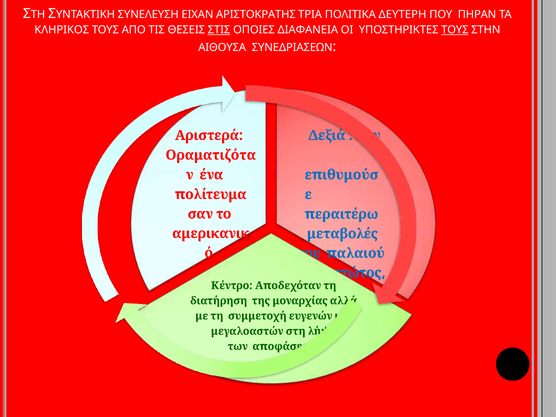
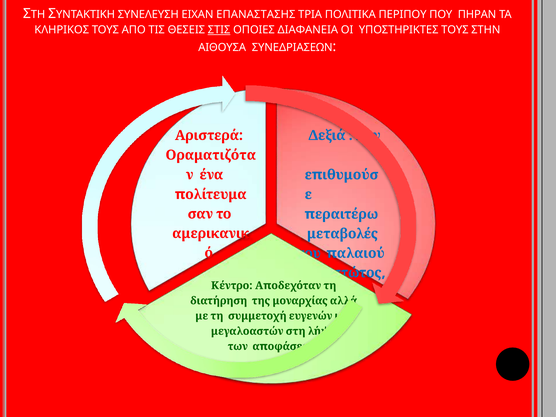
ΑΡΙΣΤΟΚΡΑΤΗΣ: ΑΡΙΣΤΟΚΡΑΤΗΣ -> ΕΠΑΝΑΣΤΑΣΗΣ
ΔΕΥΤΕΡΗ: ΔΕΥΤΕΡΗ -> ΠΕΡΙΠΟΥ
ΤΟΥΣ at (455, 30) underline: present -> none
